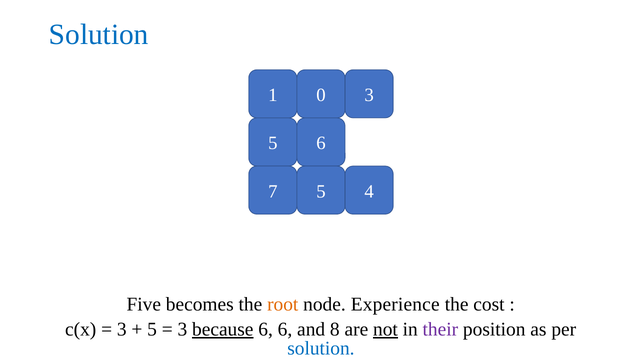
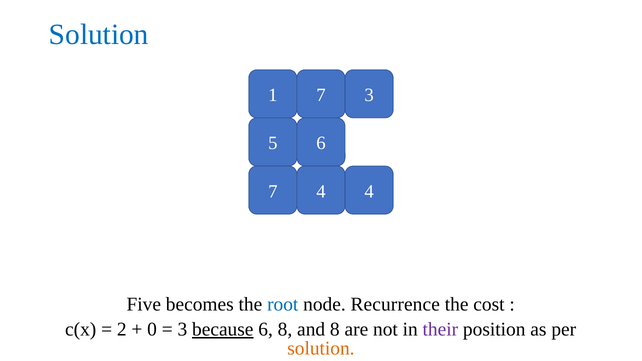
1 0: 0 -> 7
7 5: 5 -> 4
root colour: orange -> blue
Experience: Experience -> Recurrence
3 at (122, 330): 3 -> 2
5 at (152, 330): 5 -> 0
6 6: 6 -> 8
not underline: present -> none
solution at (321, 348) colour: blue -> orange
